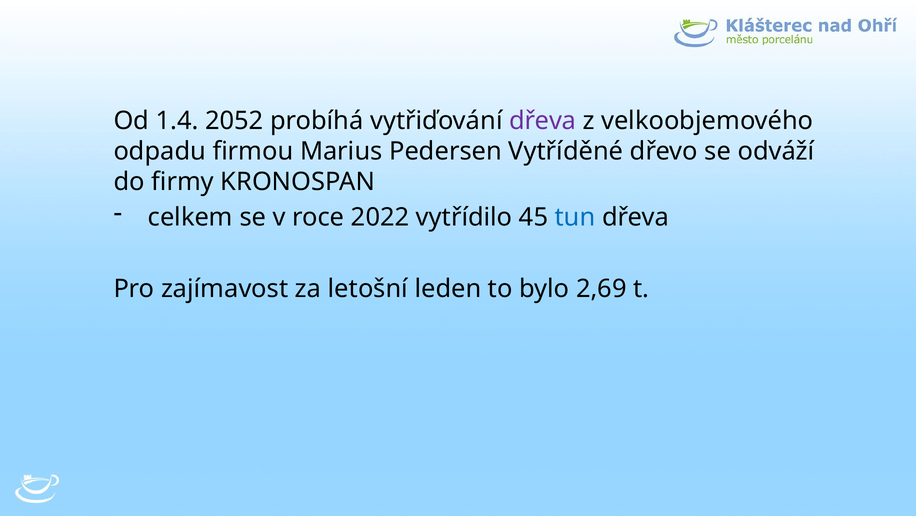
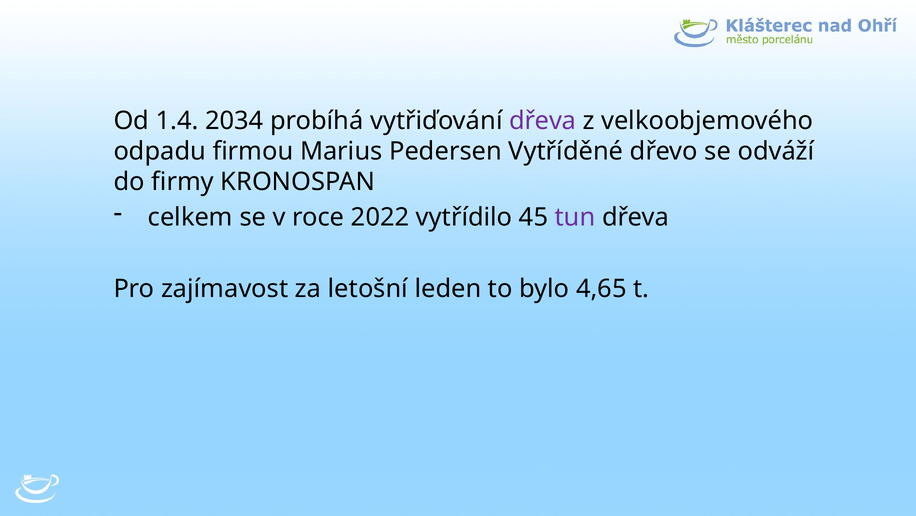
2052: 2052 -> 2034
tun colour: blue -> purple
2,69: 2,69 -> 4,65
